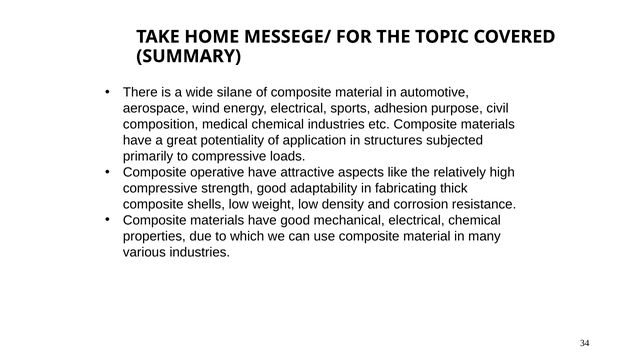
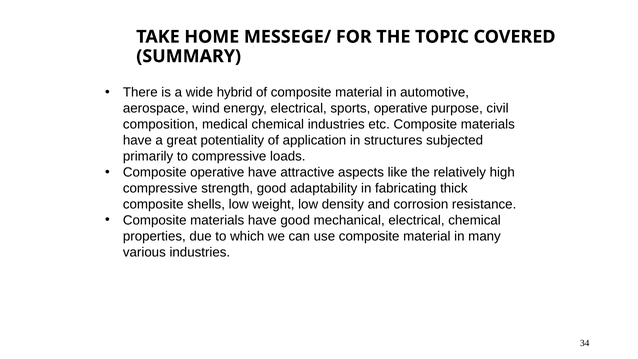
silane: silane -> hybrid
sports adhesion: adhesion -> operative
